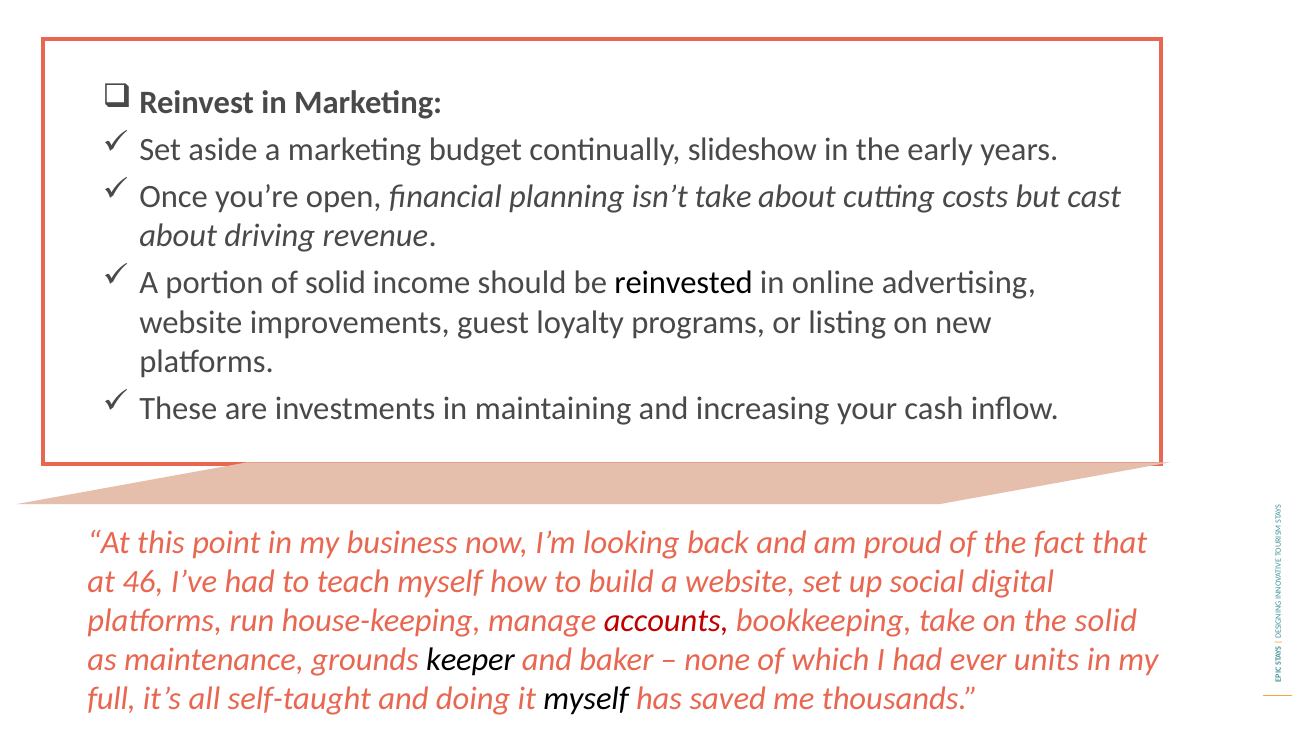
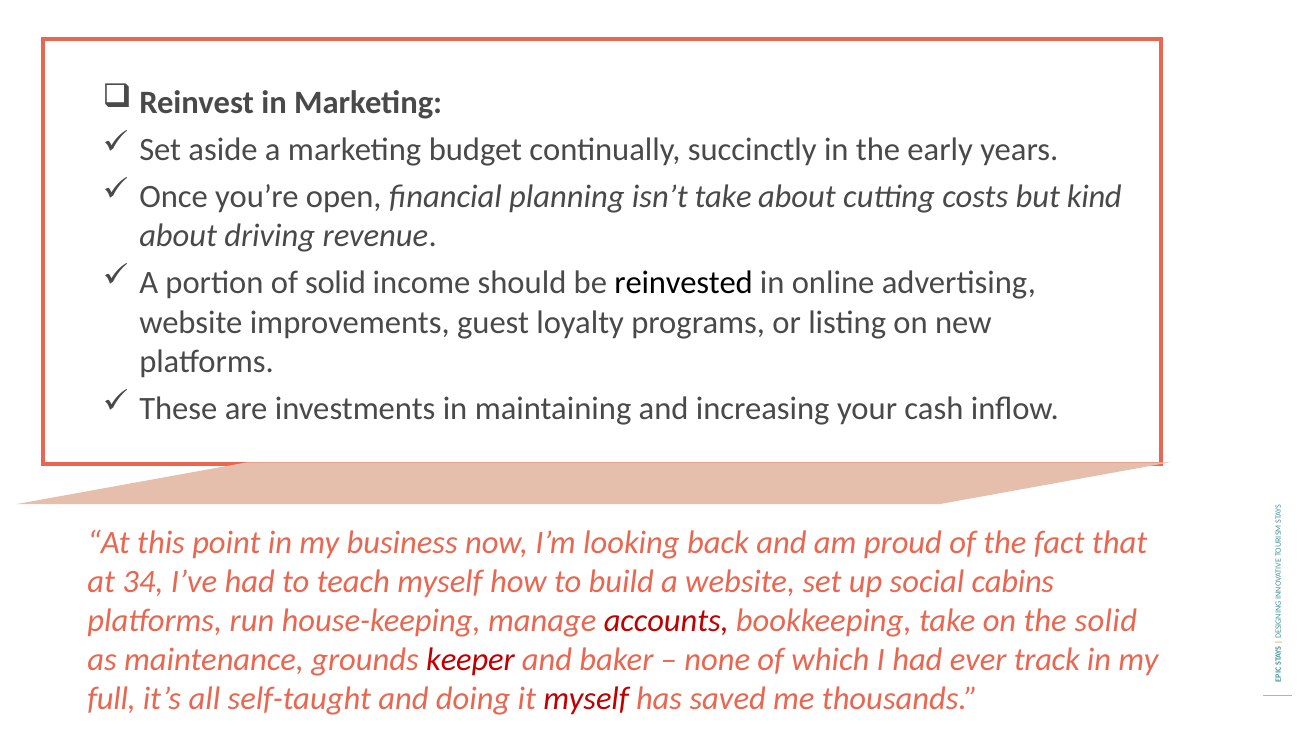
slideshow: slideshow -> succinctly
cast: cast -> kind
46: 46 -> 34
digital: digital -> cabins
keeper colour: black -> red
units: units -> track
myself at (586, 700) colour: black -> red
